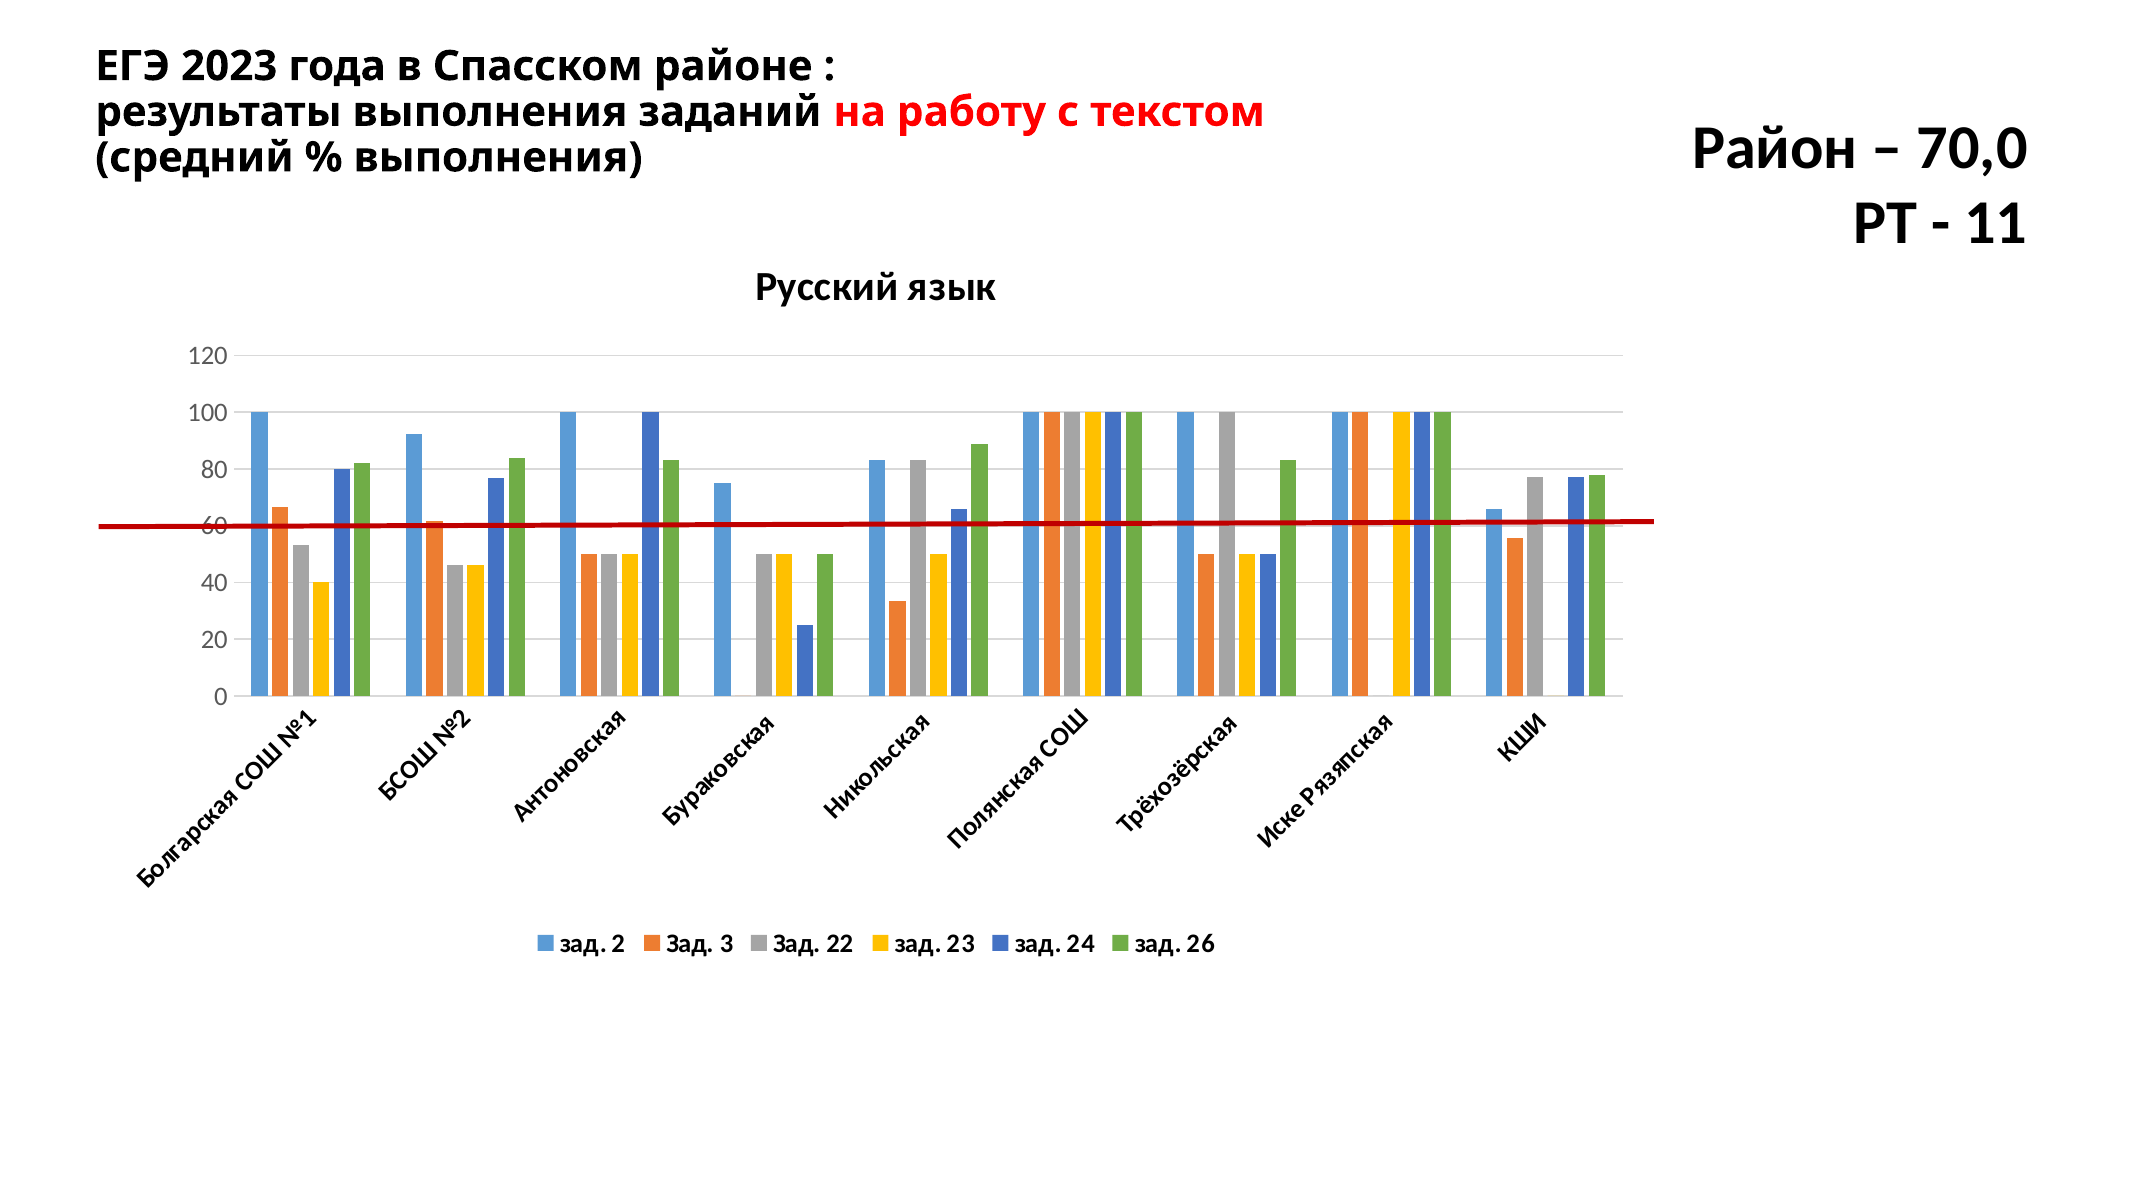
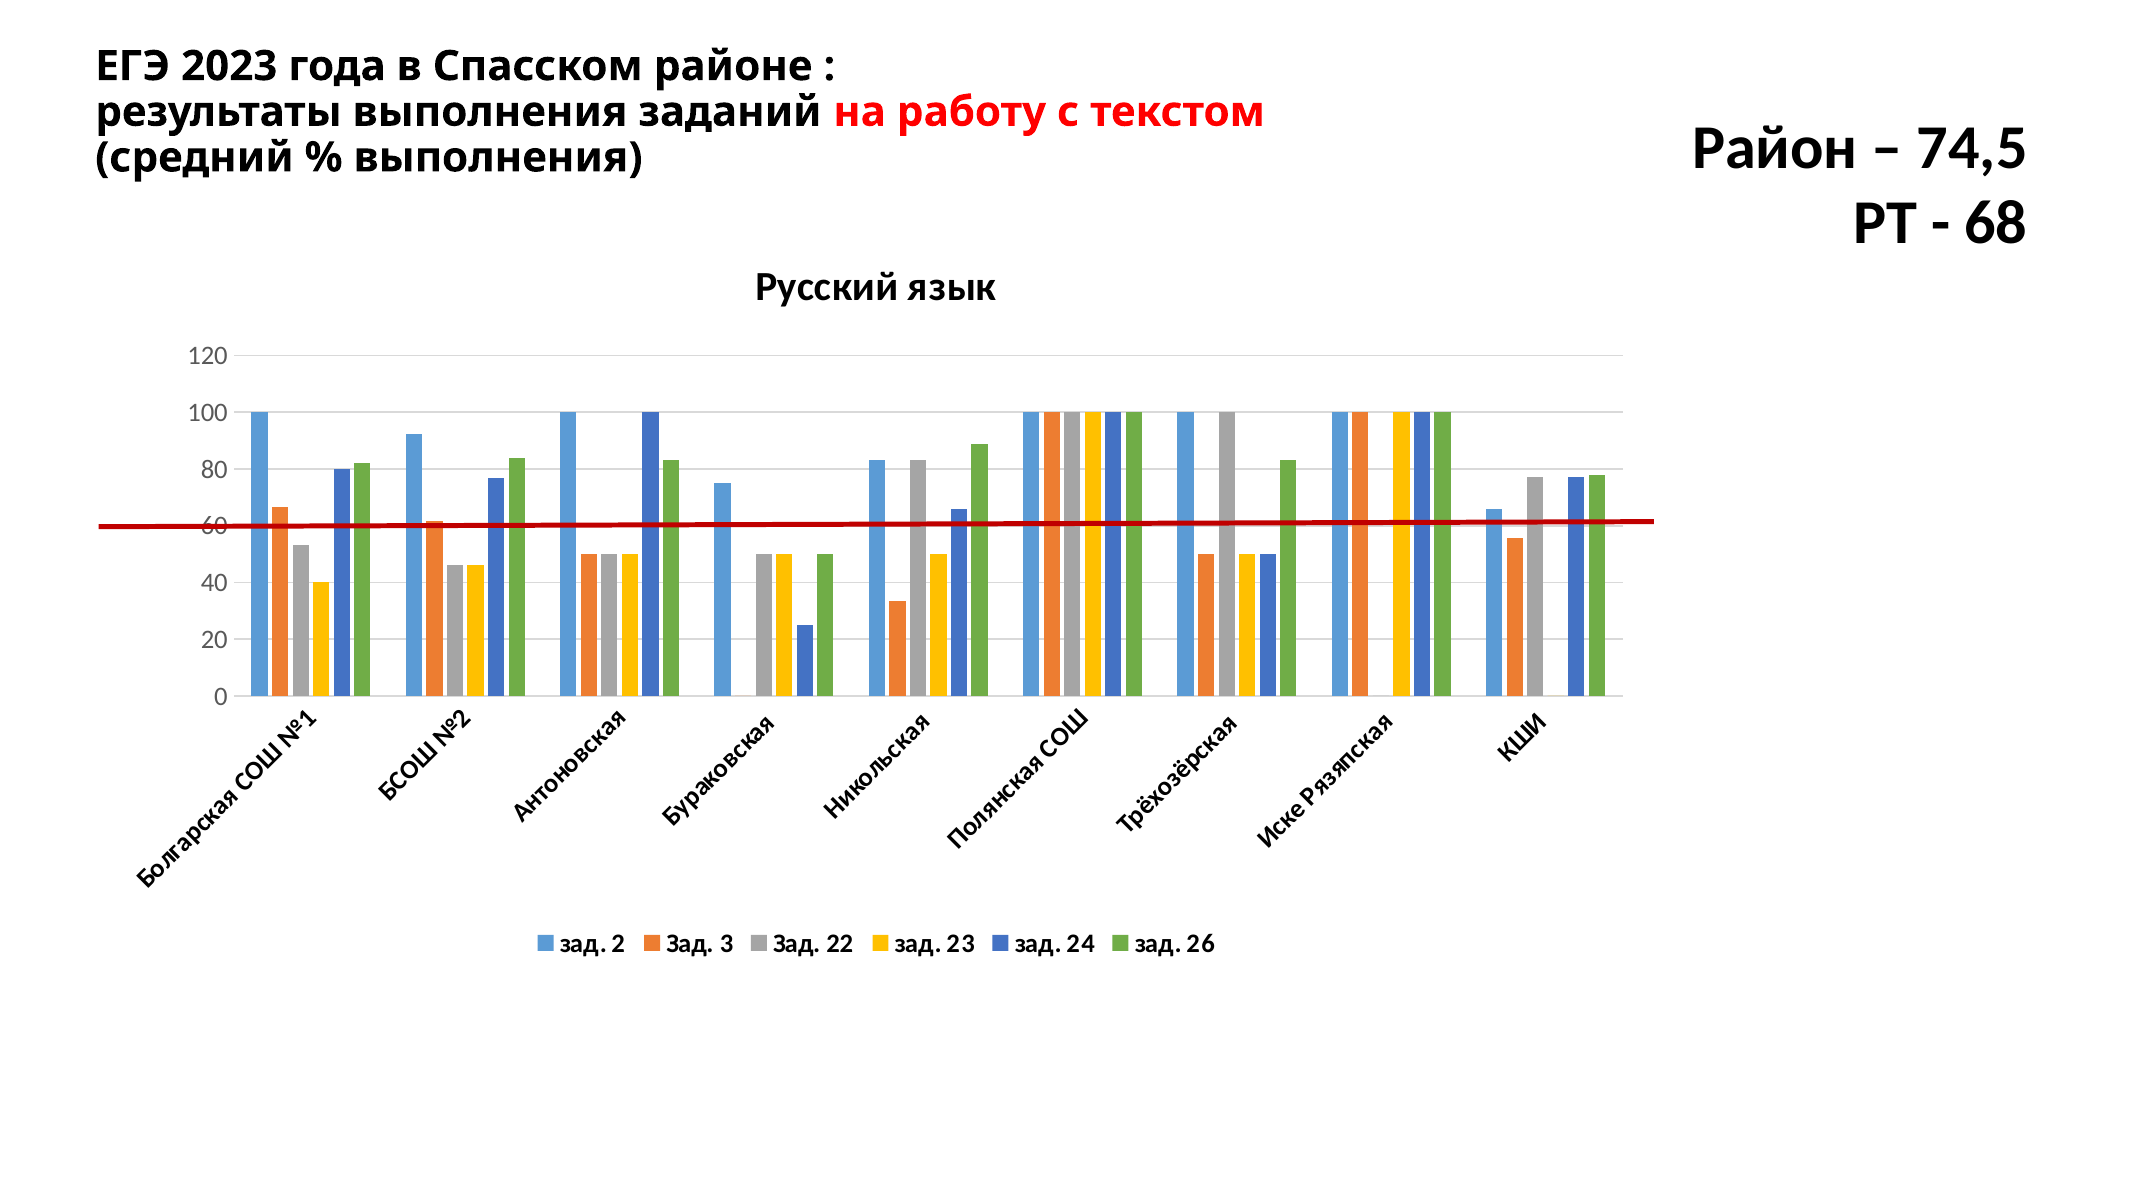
70,0: 70,0 -> 74,5
11: 11 -> 68
